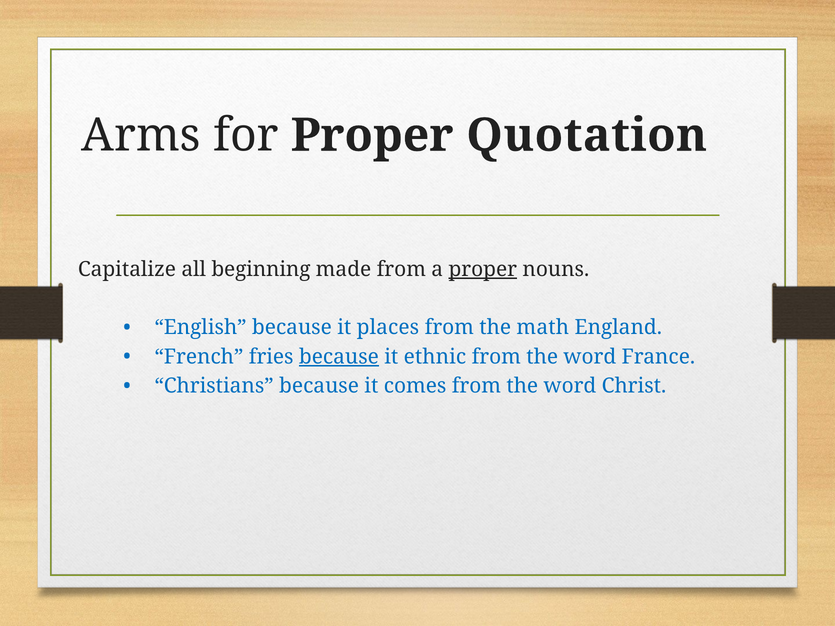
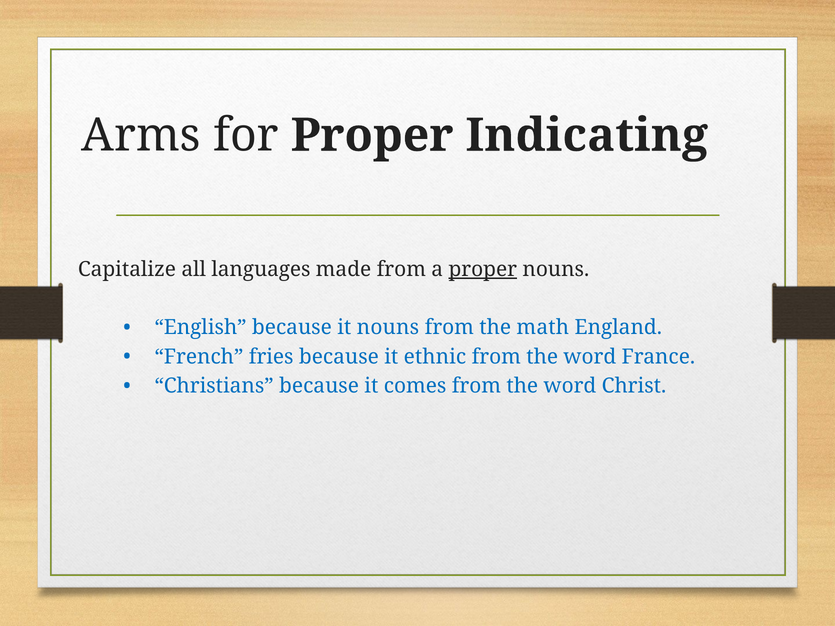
Quotation: Quotation -> Indicating
beginning: beginning -> languages
it places: places -> nouns
because at (339, 357) underline: present -> none
